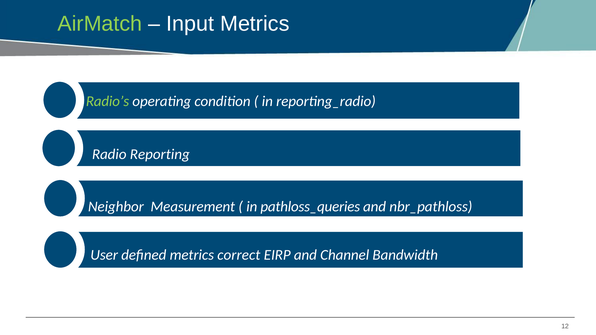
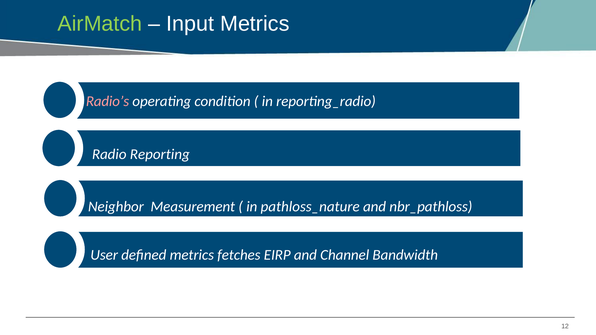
Radio’s colour: light green -> pink
pathloss_queries: pathloss_queries -> pathloss_nature
correct: correct -> fetches
